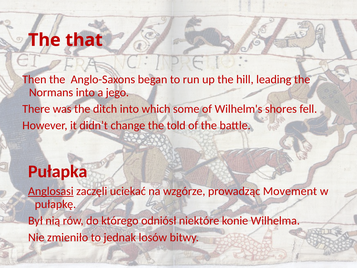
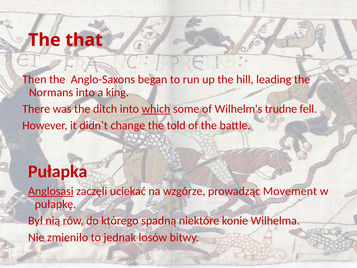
jego: jego -> king
which underline: none -> present
shores: shores -> trudne
odniósł: odniósł -> spadną
